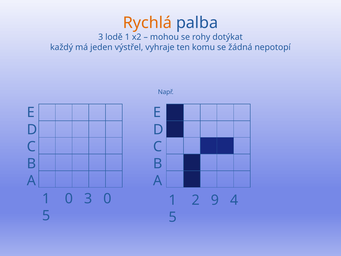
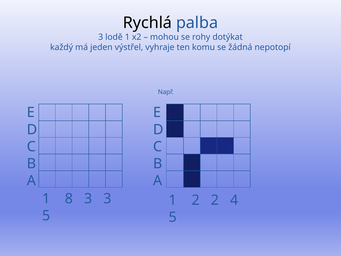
Rychlá colour: orange -> black
1 0: 0 -> 8
3 0: 0 -> 3
2 9: 9 -> 2
